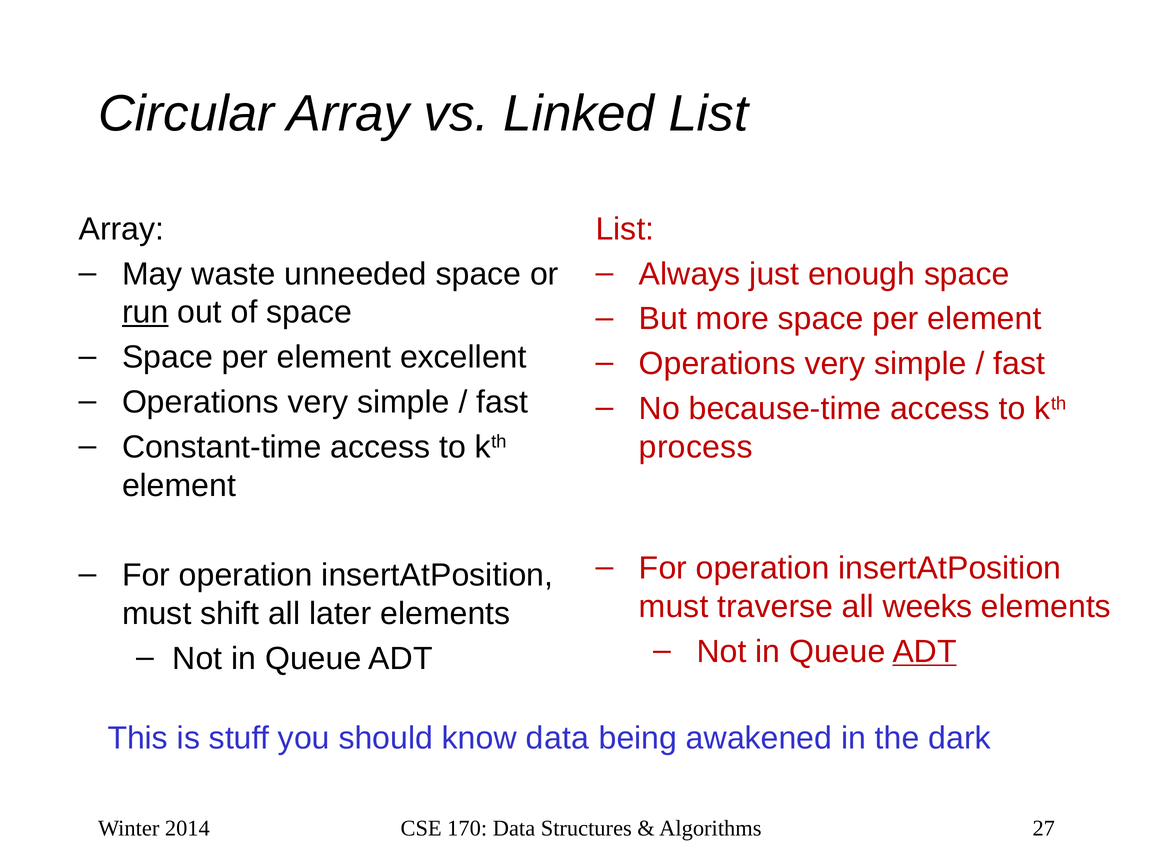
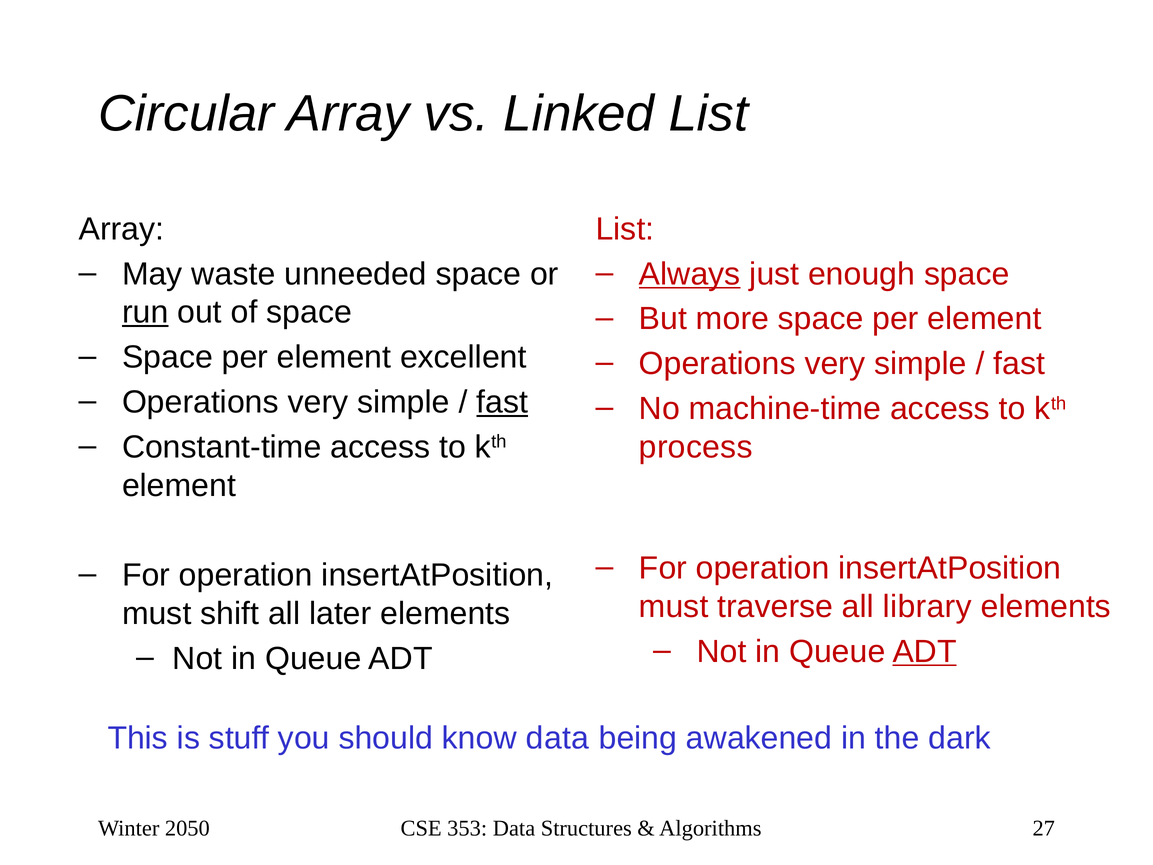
Always underline: none -> present
fast at (502, 402) underline: none -> present
because-time: because-time -> machine-time
weeks: weeks -> library
2014: 2014 -> 2050
170: 170 -> 353
